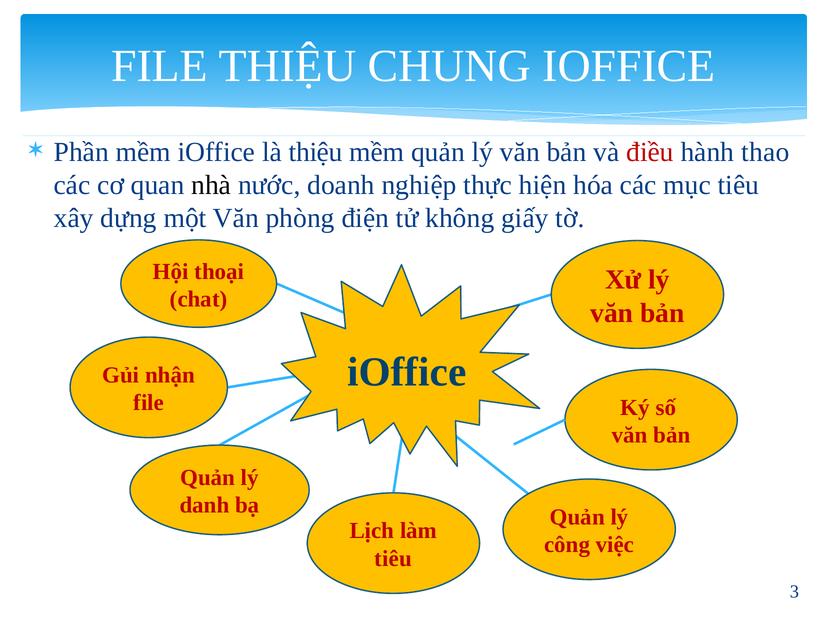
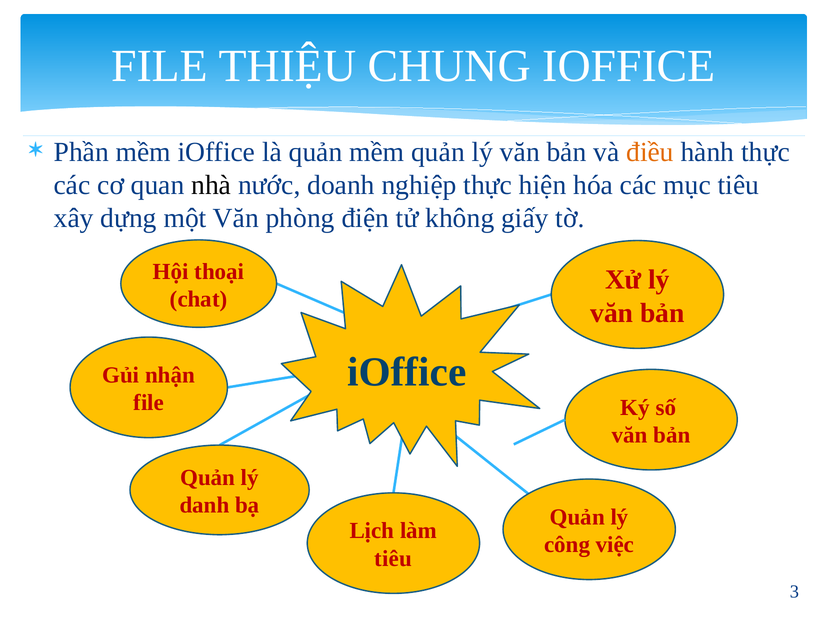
là thiệu: thiệu -> quản
điều colour: red -> orange
hành thao: thao -> thực
